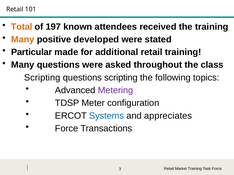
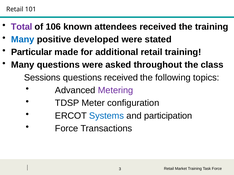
Total colour: orange -> purple
197: 197 -> 106
Many at (23, 40) colour: orange -> blue
Scripting at (42, 78): Scripting -> Sessions
questions scripting: scripting -> received
appreciates: appreciates -> participation
